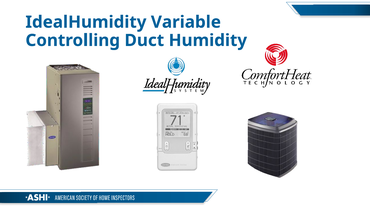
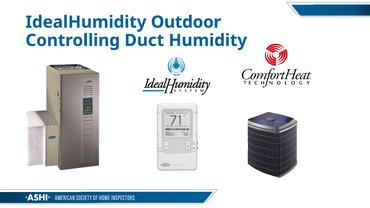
Variable: Variable -> Outdoor
